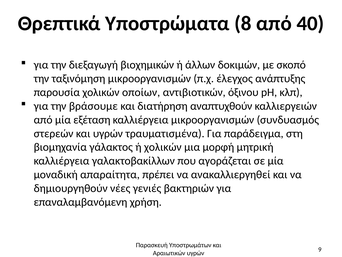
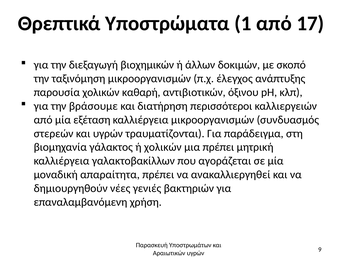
8: 8 -> 1
40: 40 -> 17
οποίων: οποίων -> καθαρή
αναπτυχθούν: αναπτυχθούν -> περισσότεροι
τραυματισμένα: τραυματισμένα -> τραυματίζονται
μια μορφή: μορφή -> πρέπει
